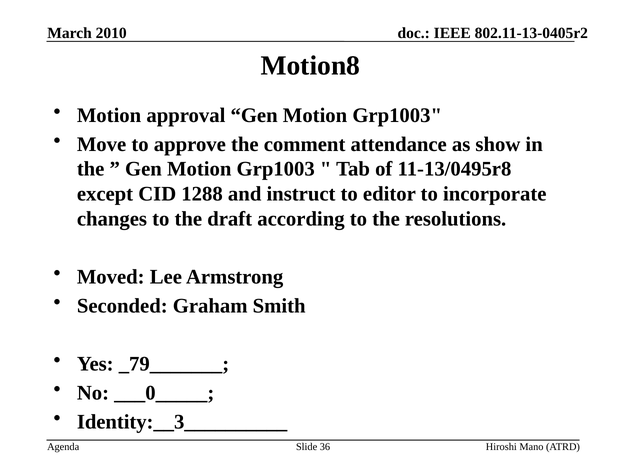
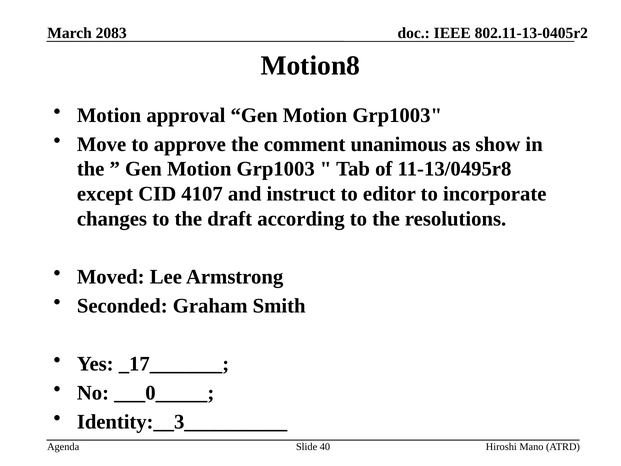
2010: 2010 -> 2083
attendance: attendance -> unanimous
1288: 1288 -> 4107
_79_______: _79_______ -> _17_______
36: 36 -> 40
